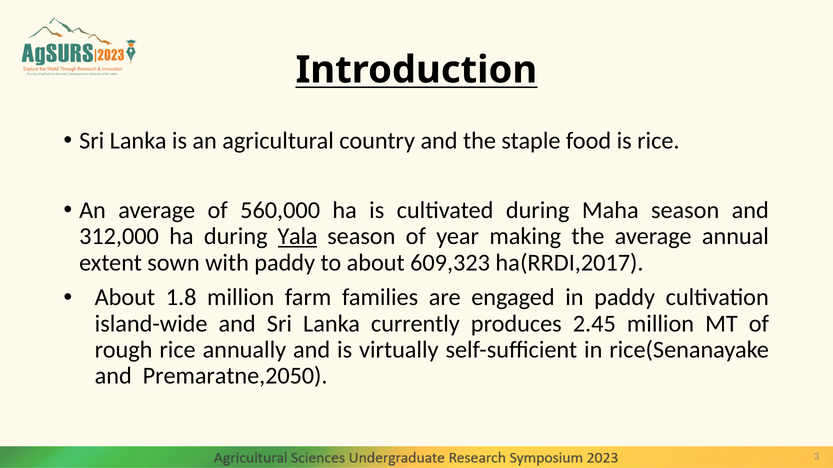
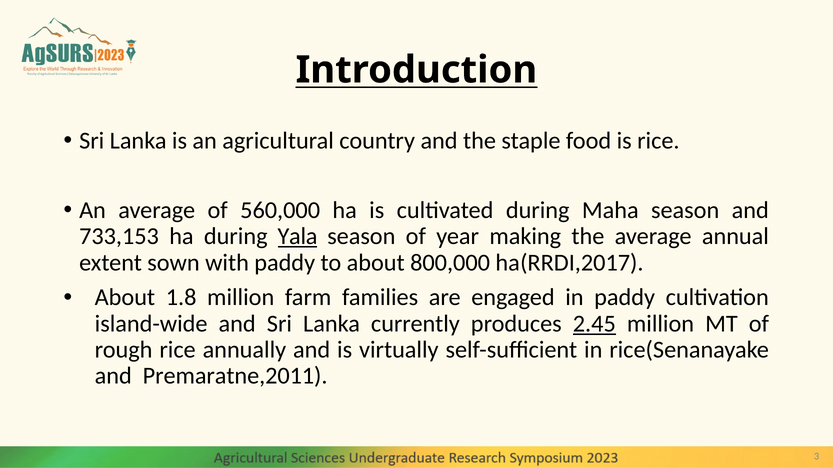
312,000: 312,000 -> 733,153
609,323: 609,323 -> 800,000
2.45 underline: none -> present
Premaratne,2050: Premaratne,2050 -> Premaratne,2011
